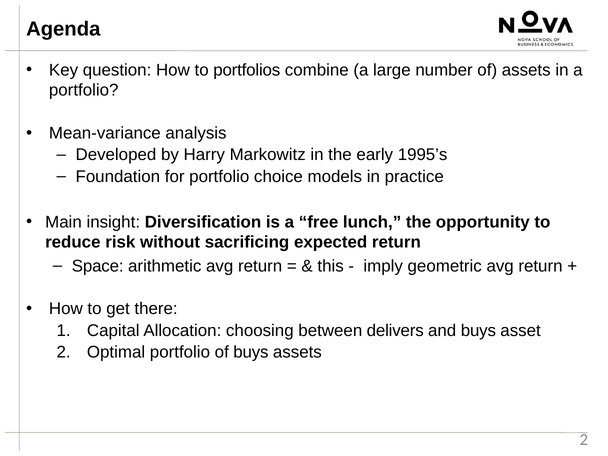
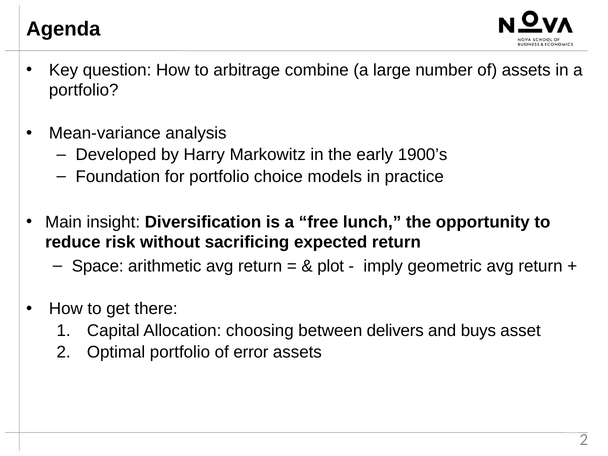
portfolios: portfolios -> arbitrage
1995’s: 1995’s -> 1900’s
this: this -> plot
of buys: buys -> error
